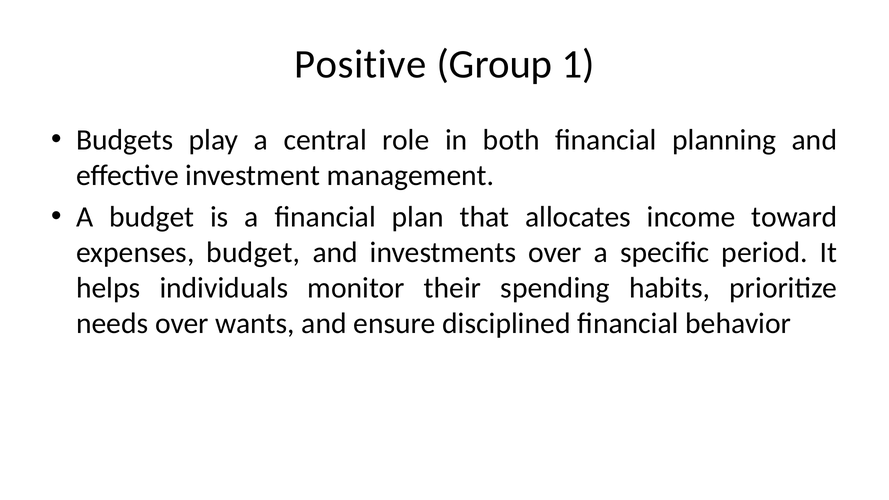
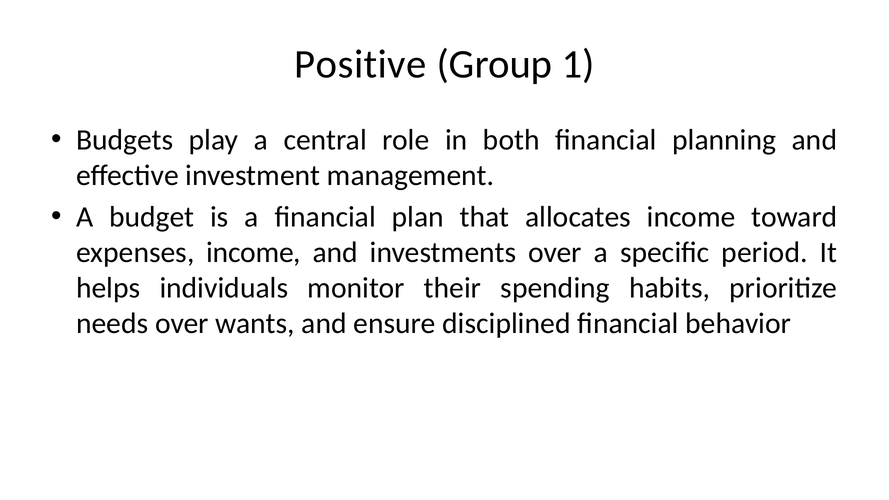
expenses budget: budget -> income
